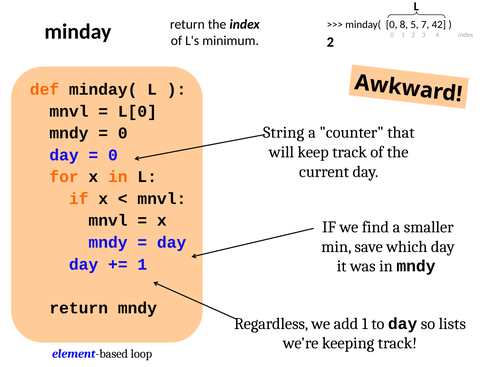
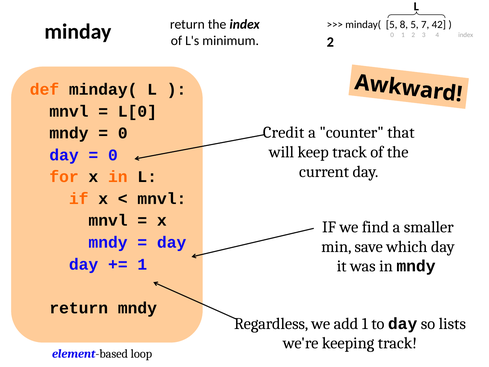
minday( 0: 0 -> 5
String: String -> Credit
